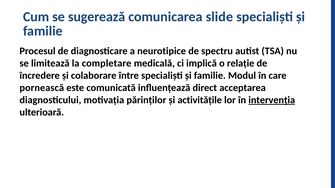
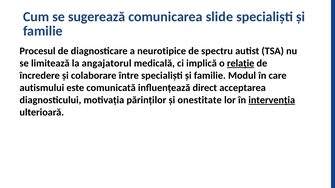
completare: completare -> angajatorul
relație underline: none -> present
pornească: pornească -> autismului
activitățile: activitățile -> onestitate
